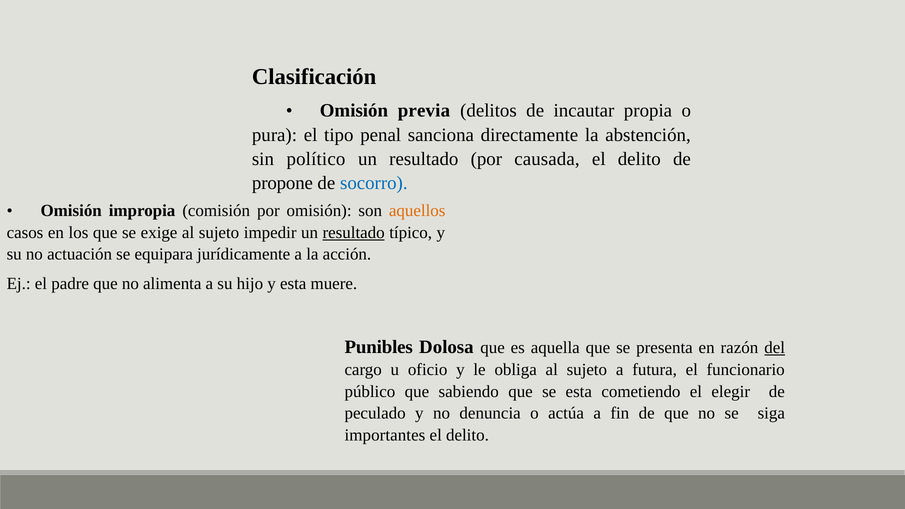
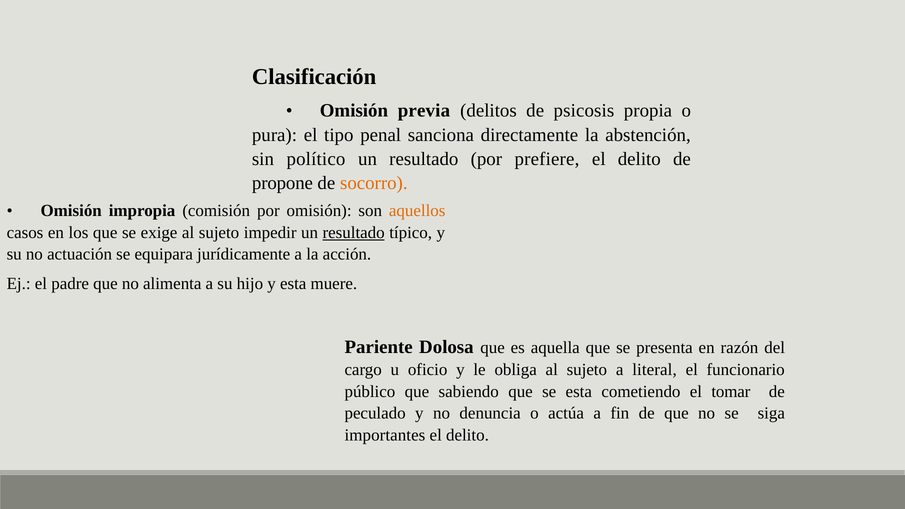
incautar: incautar -> psicosis
causada: causada -> prefiere
socorro colour: blue -> orange
Punibles: Punibles -> Pariente
del underline: present -> none
futura: futura -> literal
elegir: elegir -> tomar
